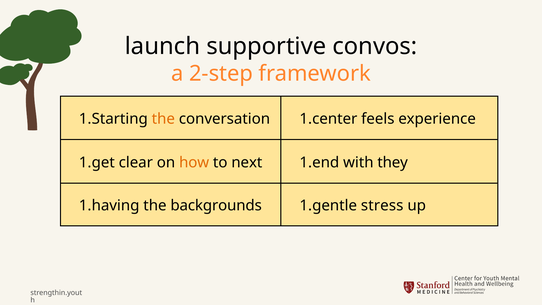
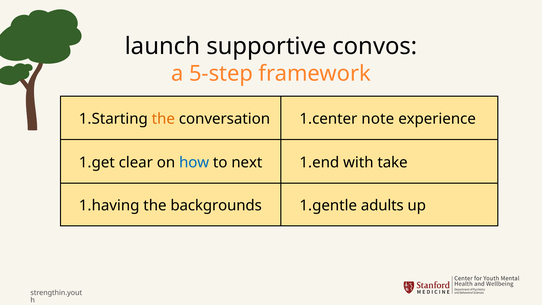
2-step: 2-step -> 5-step
feels: feels -> note
how colour: orange -> blue
they: they -> take
stress: stress -> adults
